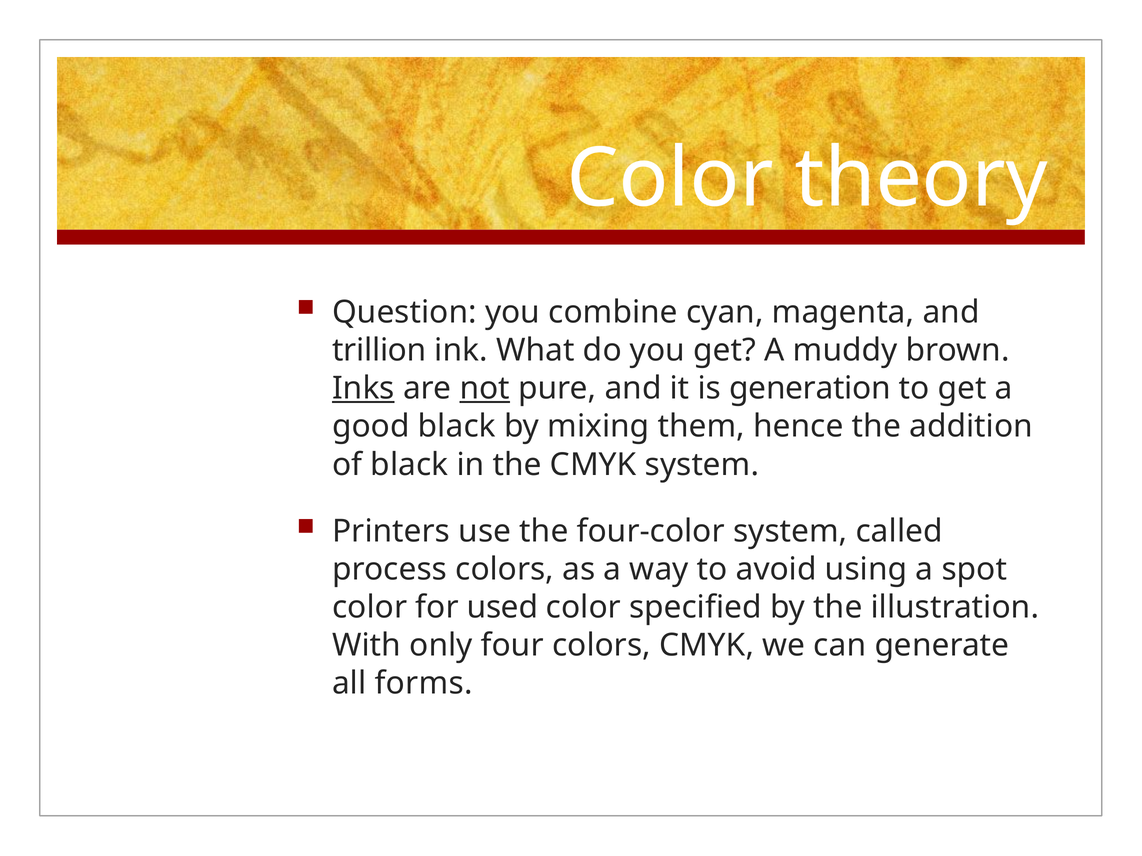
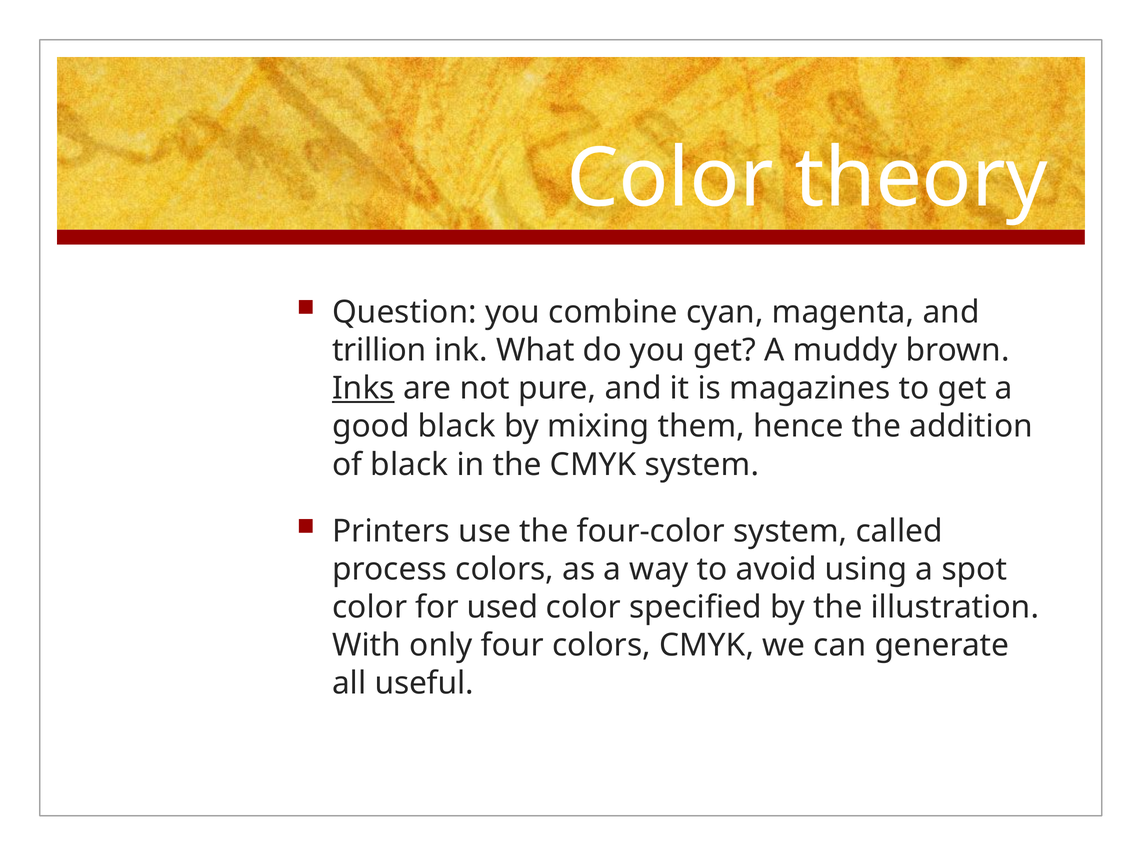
not underline: present -> none
generation: generation -> magazines
forms: forms -> useful
